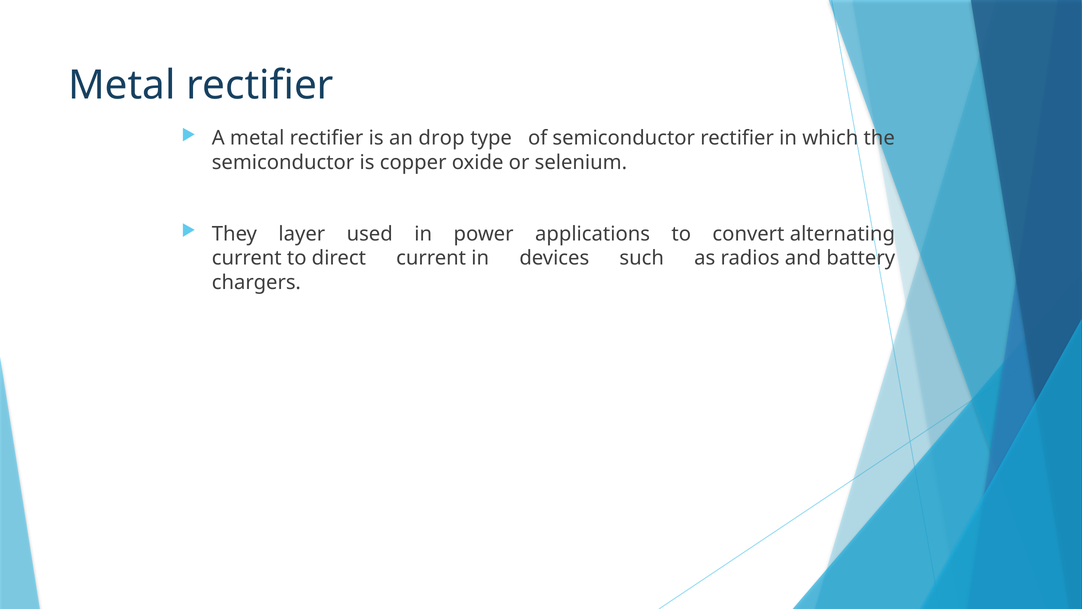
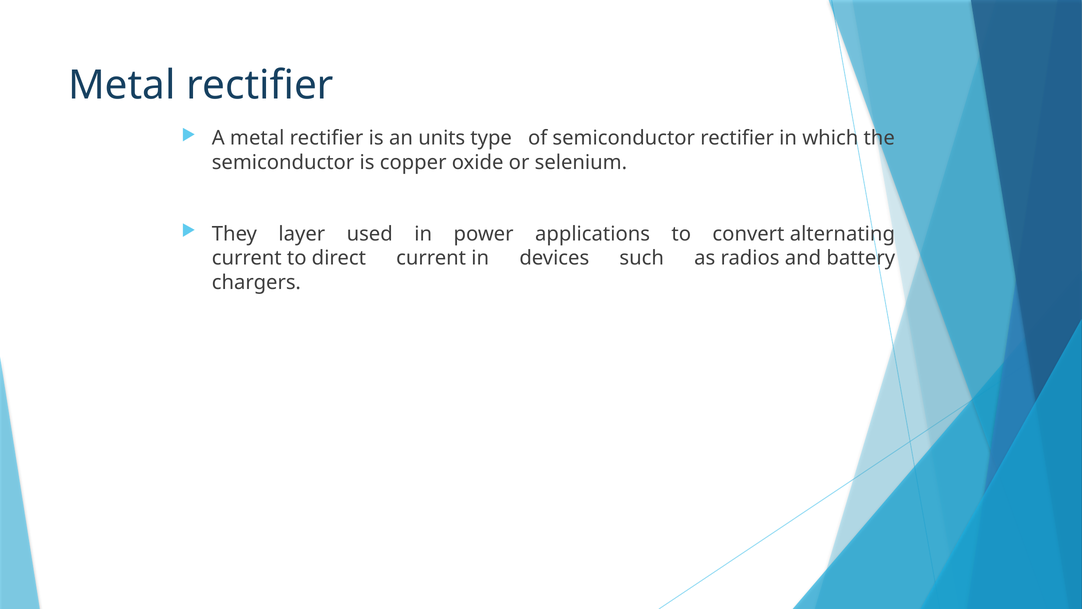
drop: drop -> units
